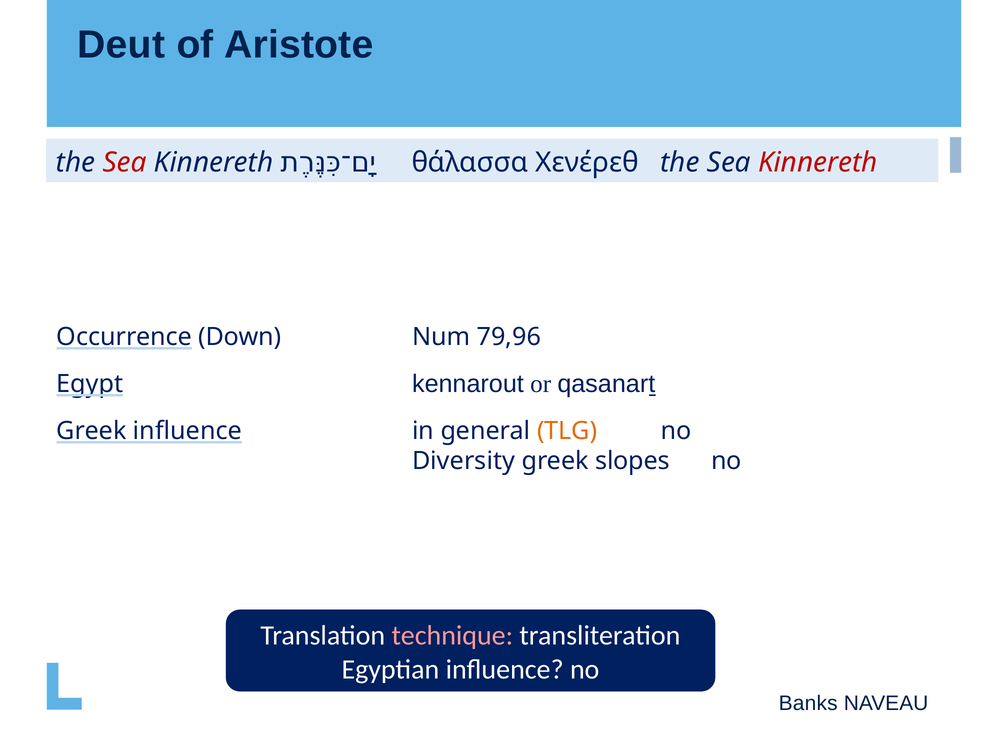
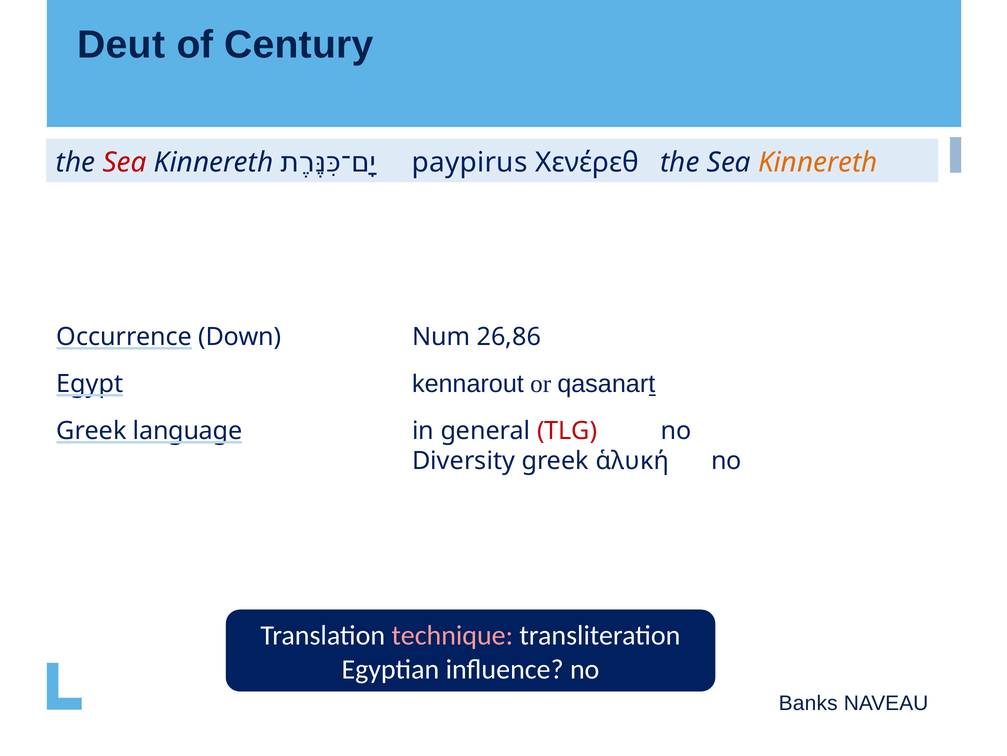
Aristote: Aristote -> Century
θάλασσα: θάλασσα -> paypirus
Kinnereth at (818, 162) colour: red -> orange
79,96: 79,96 -> 26,86
Greek influence: influence -> language
TLG colour: orange -> red
slopes: slopes -> ἁλυκή
